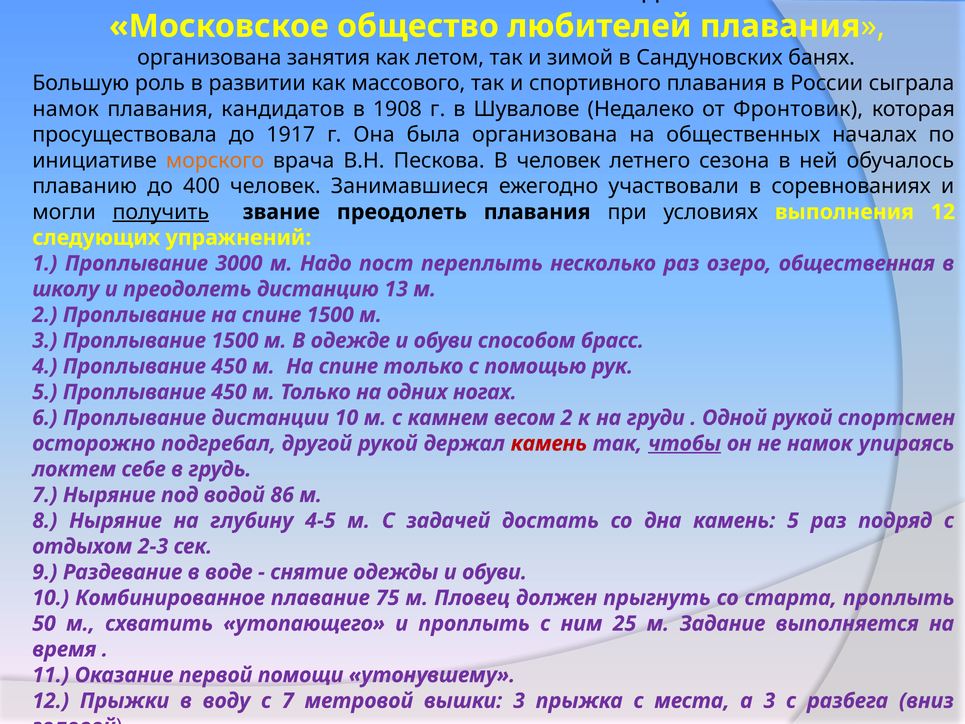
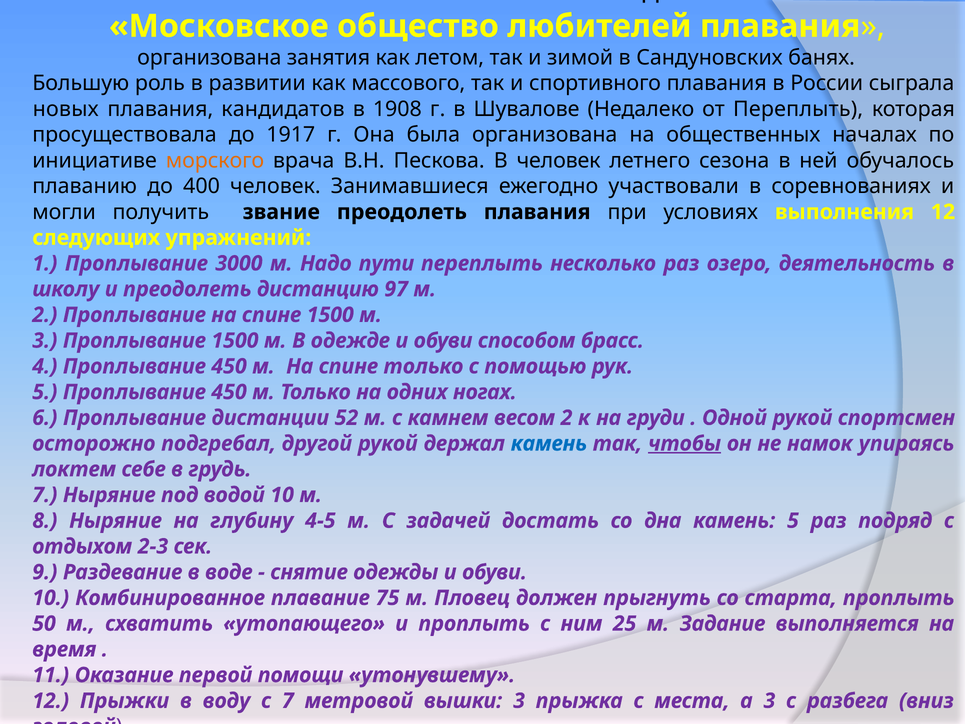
намок at (66, 109): намок -> новых
от Фронтовик: Фронтовик -> Переплыть
получить underline: present -> none
пост: пост -> пути
общественная: общественная -> деятельность
13: 13 -> 97
дистанции 10: 10 -> 52
камень at (549, 443) colour: red -> blue
водой 86: 86 -> 10
